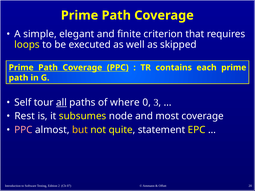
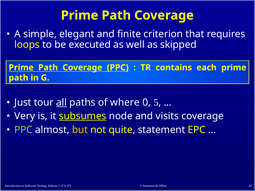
Self: Self -> Just
3: 3 -> 5
Rest: Rest -> Very
subsumes underline: none -> present
most: most -> visits
PPC at (24, 130) colour: pink -> light green
